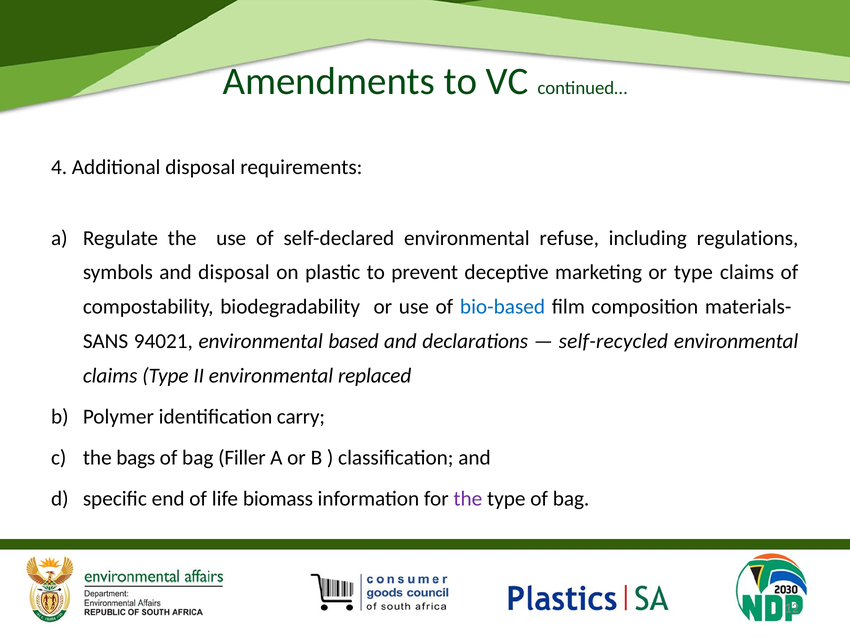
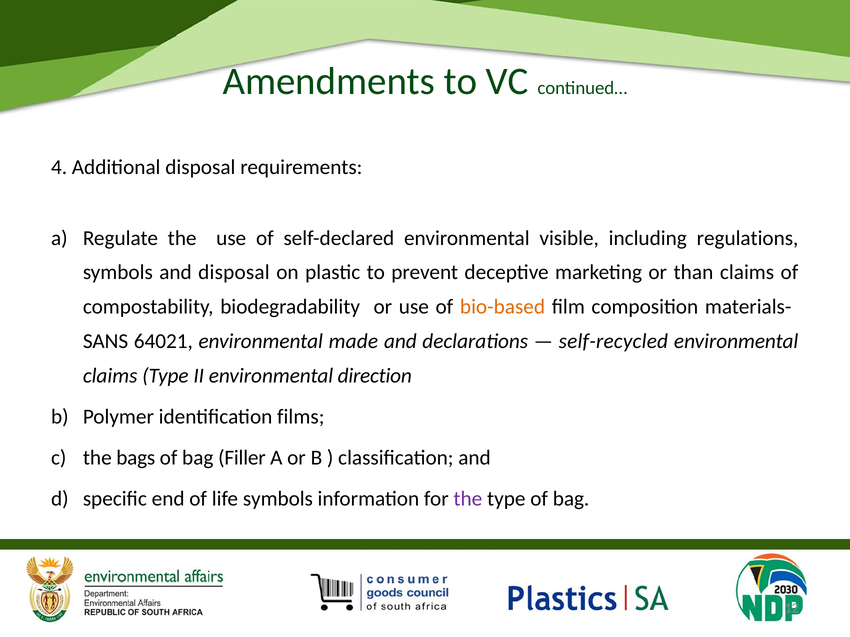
refuse: refuse -> visible
or type: type -> than
bio-based colour: blue -> orange
94021: 94021 -> 64021
based: based -> made
replaced: replaced -> direction
carry: carry -> films
life biomass: biomass -> symbols
